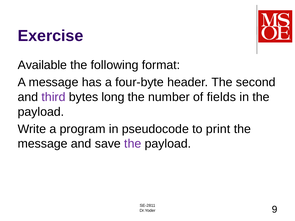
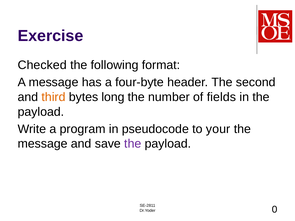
Available: Available -> Checked
third colour: purple -> orange
print: print -> your
9: 9 -> 0
